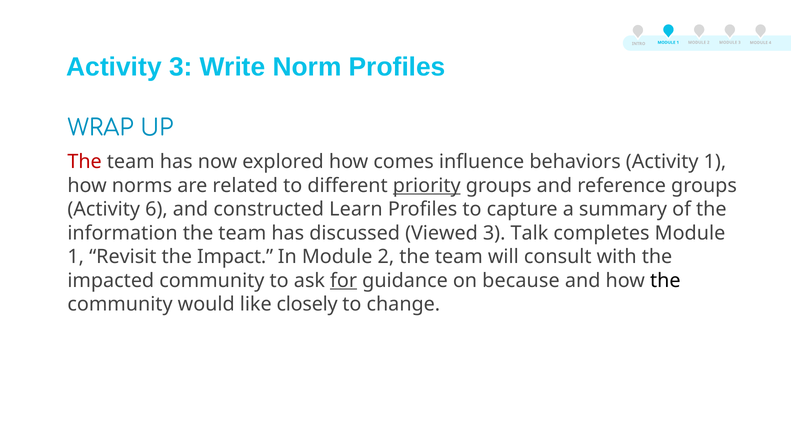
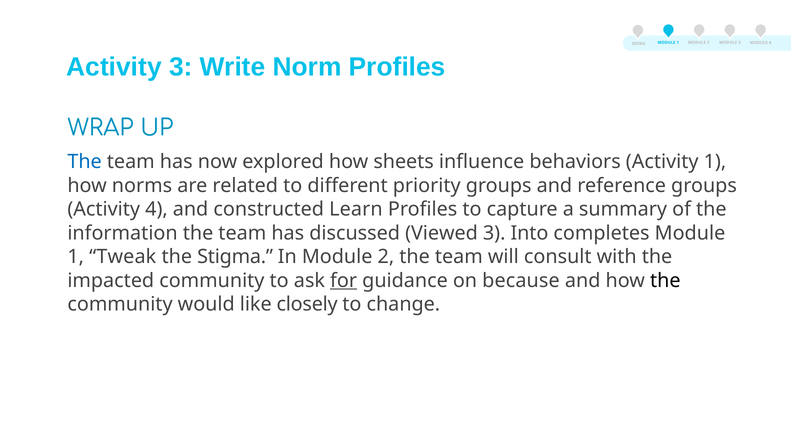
The at (85, 162) colour: red -> blue
comes: comes -> sheets
priority underline: present -> none
Activity 6: 6 -> 4
Talk: Talk -> Into
Revisit: Revisit -> Tweak
Impact: Impact -> Stigma
